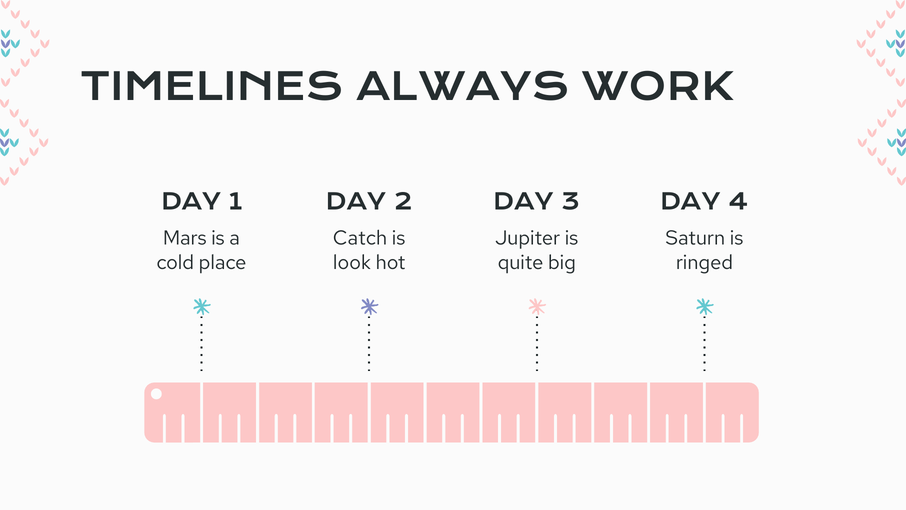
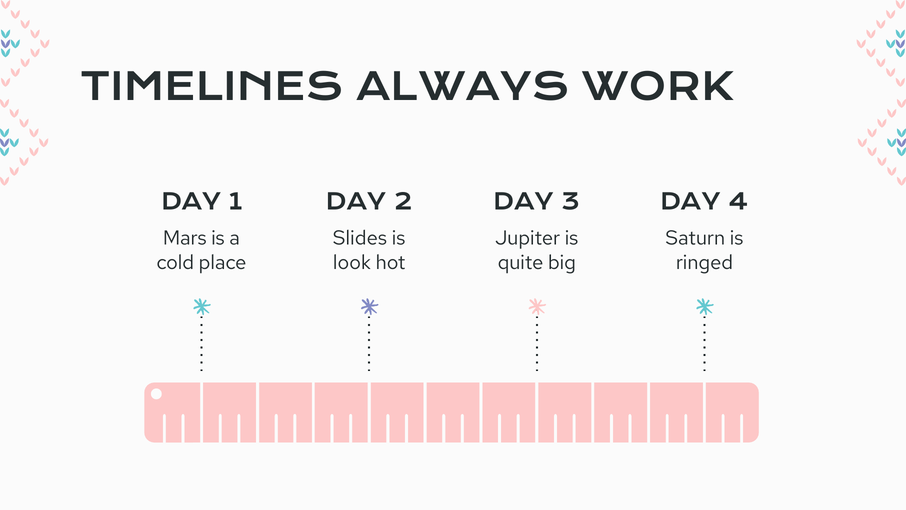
Catch: Catch -> Slides
